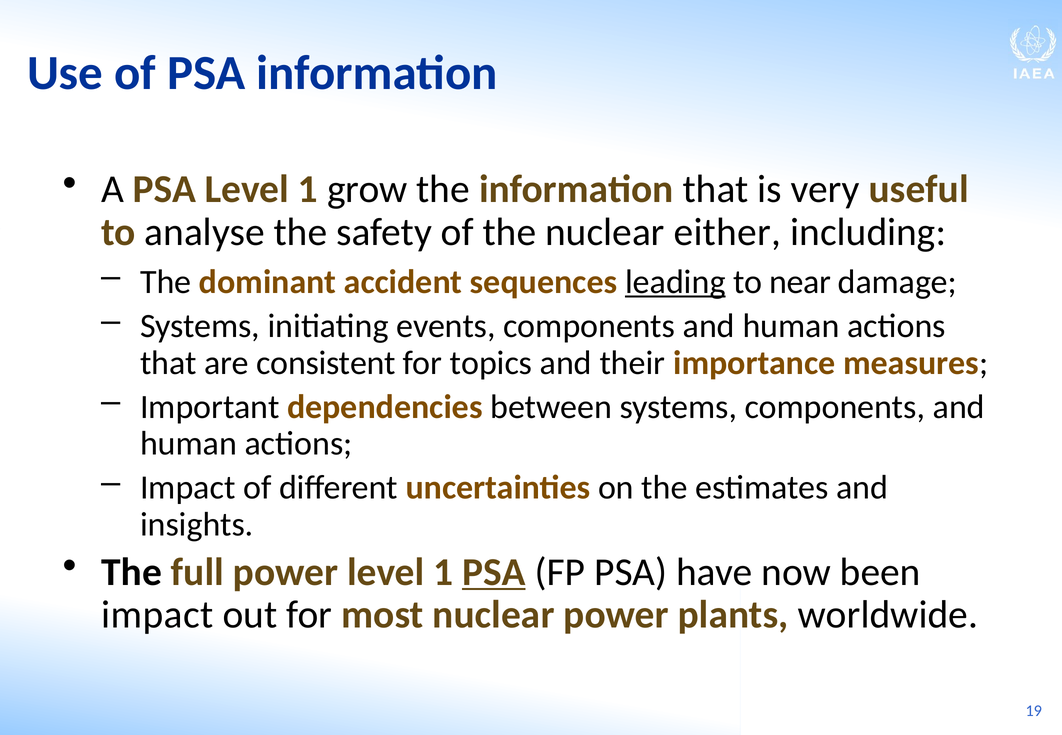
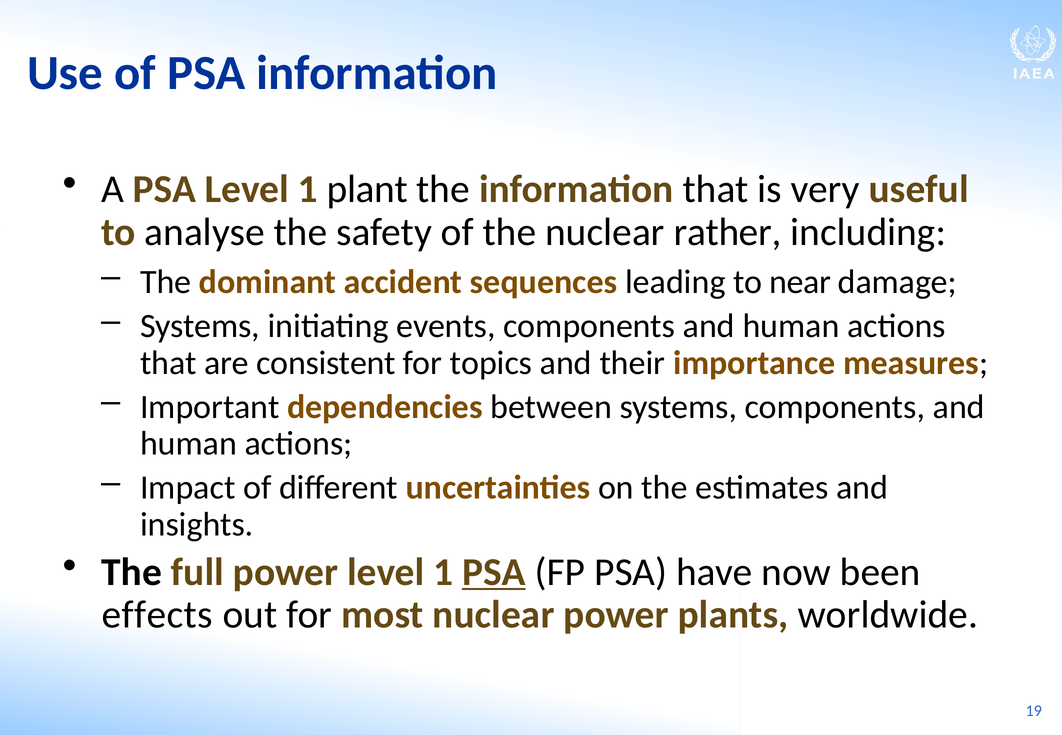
grow: grow -> plant
either: either -> rather
leading underline: present -> none
impact at (157, 615): impact -> effects
